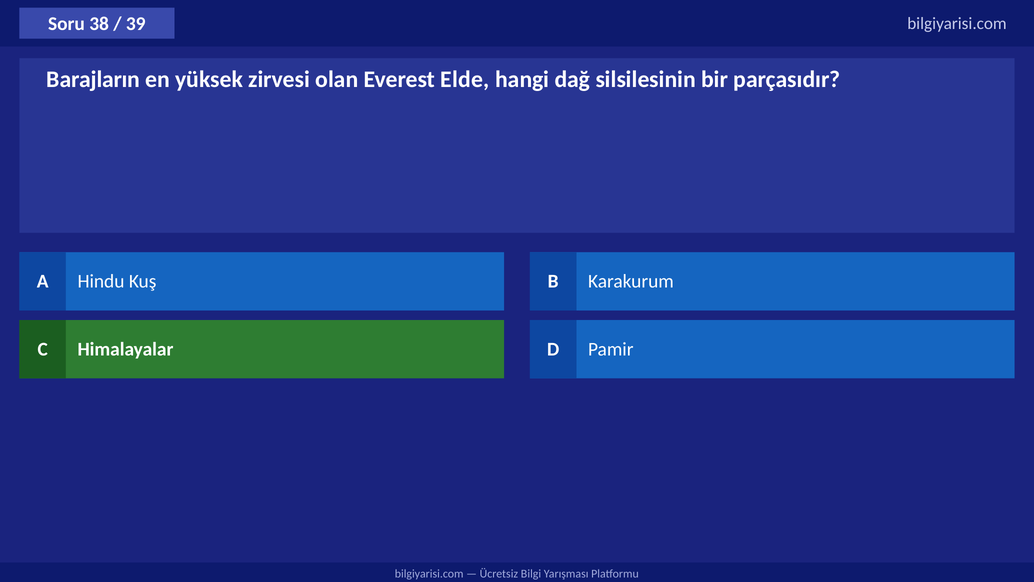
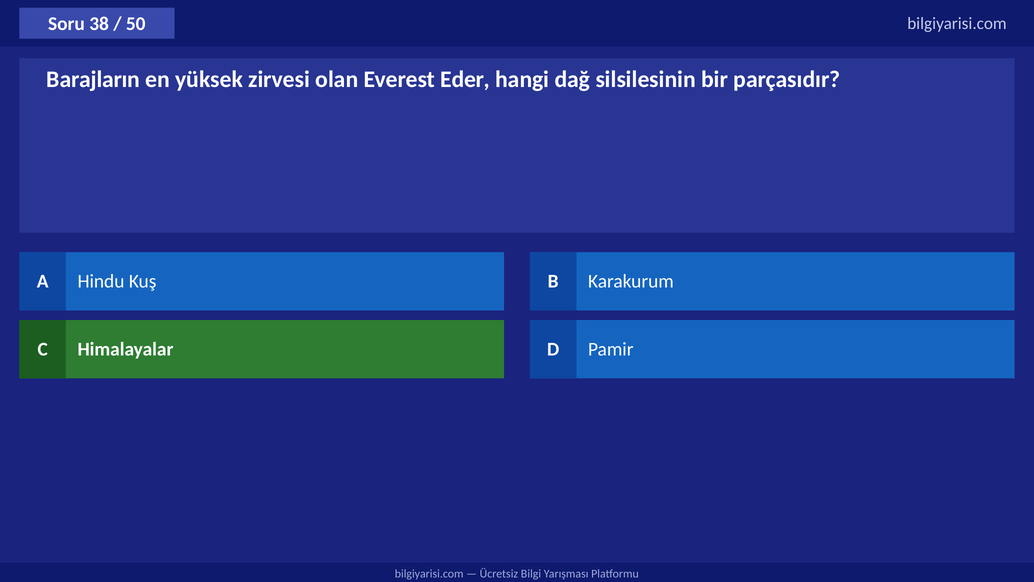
39: 39 -> 50
Elde: Elde -> Eder
